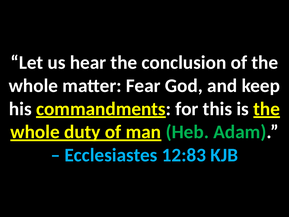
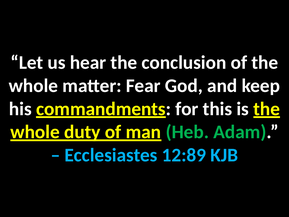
12:83: 12:83 -> 12:89
